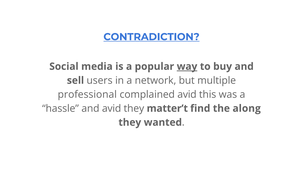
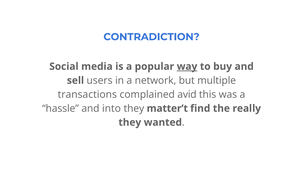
CONTRADICTION underline: present -> none
professional: professional -> transactions
and avid: avid -> into
along: along -> really
